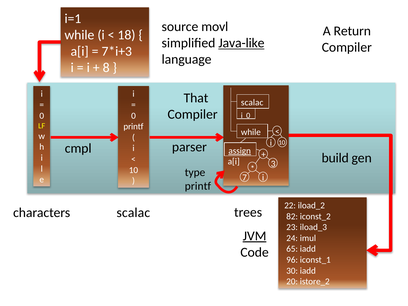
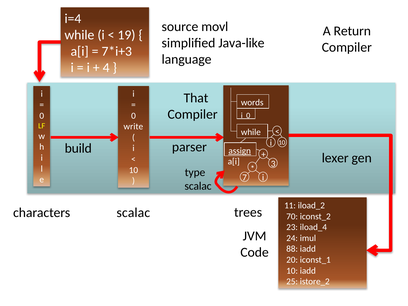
i=1: i=1 -> i=4
18: 18 -> 19
Java-like underline: present -> none
8: 8 -> 4
scalac at (252, 103): scalac -> words
printf at (133, 127): printf -> write
cmpl: cmpl -> build
build: build -> lexer
printf at (198, 186): printf -> scalac
22: 22 -> 11
82: 82 -> 70
iload_3: iload_3 -> iload_4
JVM underline: present -> none
65: 65 -> 88
96: 96 -> 20
30 at (292, 271): 30 -> 10
20: 20 -> 25
